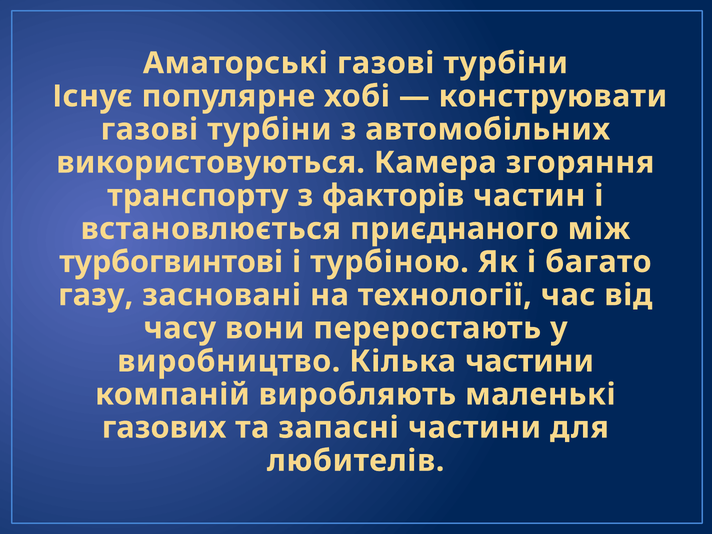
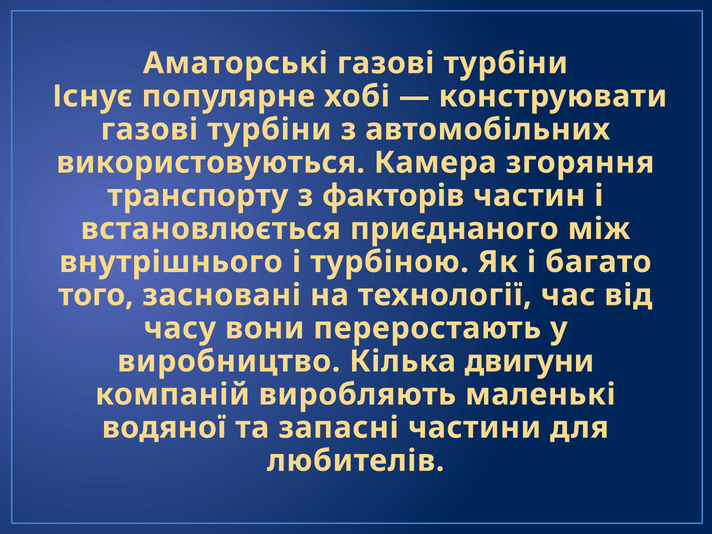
турбогвинтові: турбогвинтові -> внутрішнього
газу: газу -> того
Кілька частини: частини -> двигуни
газових: газових -> водяної
